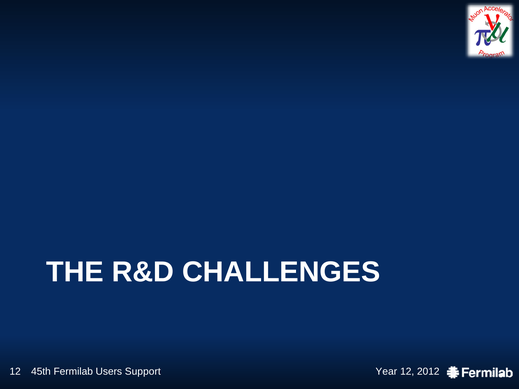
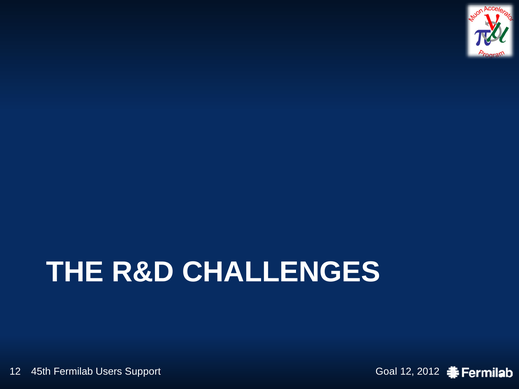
Year: Year -> Goal
